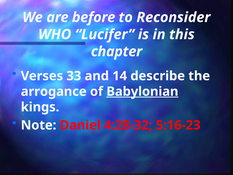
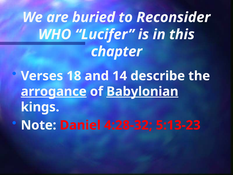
before: before -> buried
33: 33 -> 18
arrogance underline: none -> present
5:16-23: 5:16-23 -> 5:13-23
